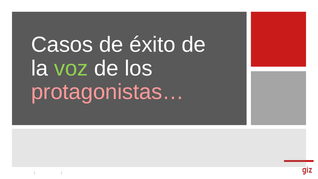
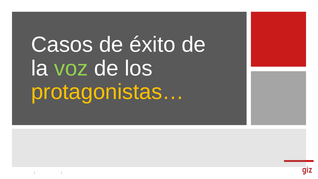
protagonistas… colour: pink -> yellow
